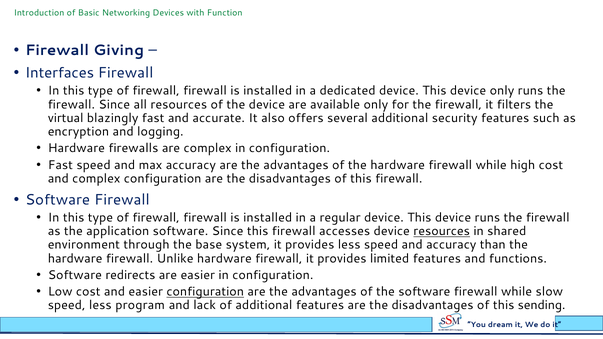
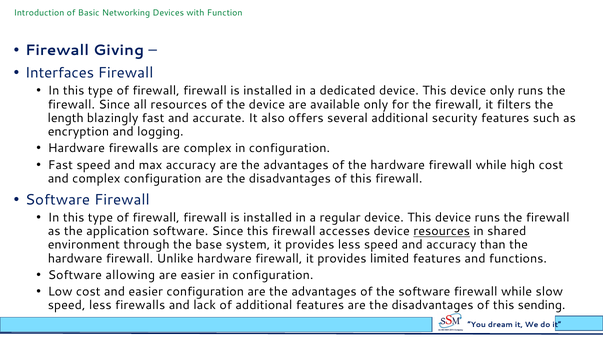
virtual: virtual -> length
redirects: redirects -> allowing
configuration at (205, 292) underline: present -> none
less program: program -> firewalls
